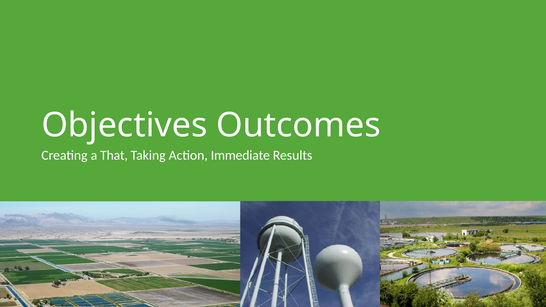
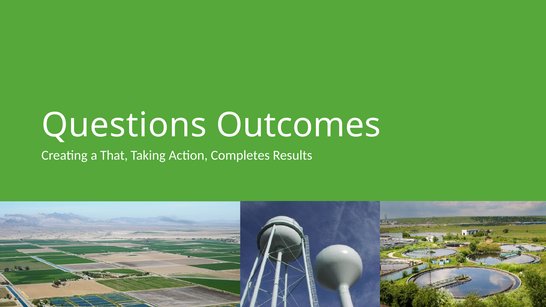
Objectives: Objectives -> Questions
Immediate: Immediate -> Completes
